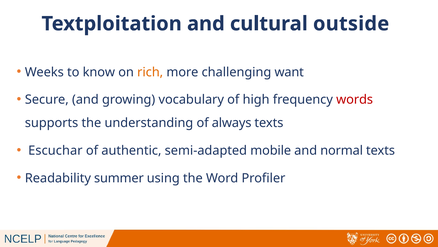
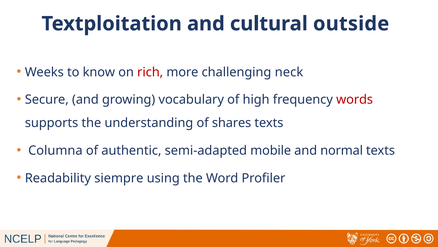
rich colour: orange -> red
want: want -> neck
always: always -> shares
Escuchar: Escuchar -> Columna
summer: summer -> siempre
